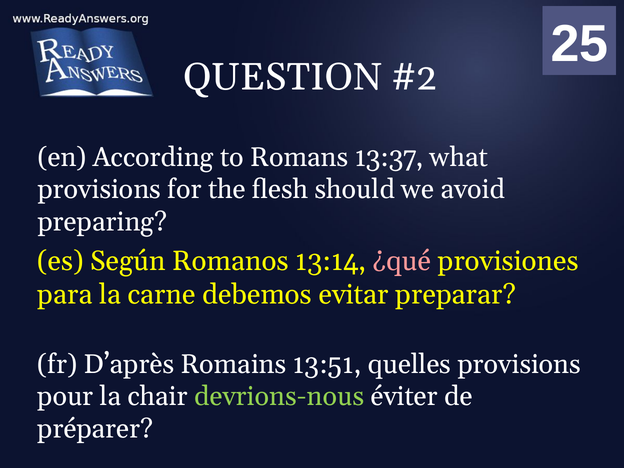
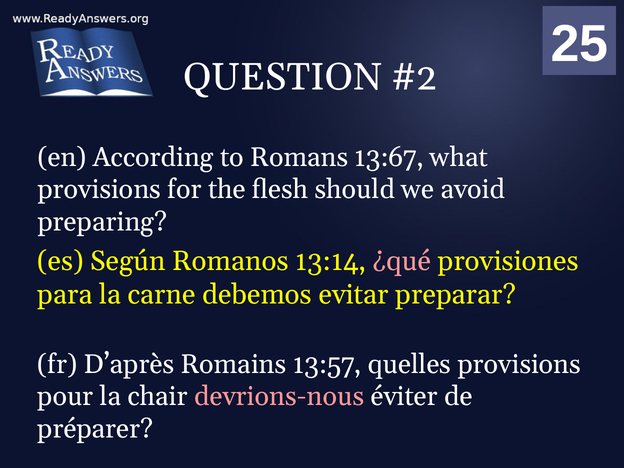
13:37: 13:37 -> 13:67
13:51: 13:51 -> 13:57
devrions-nous colour: light green -> pink
